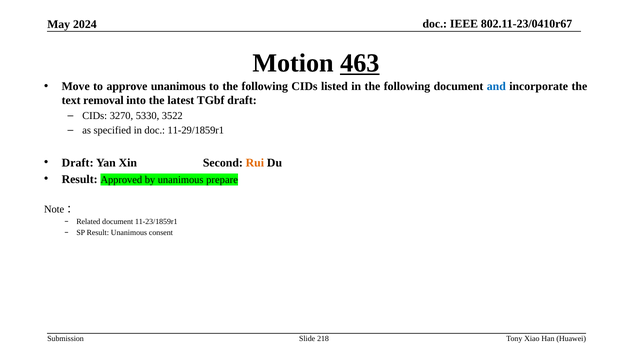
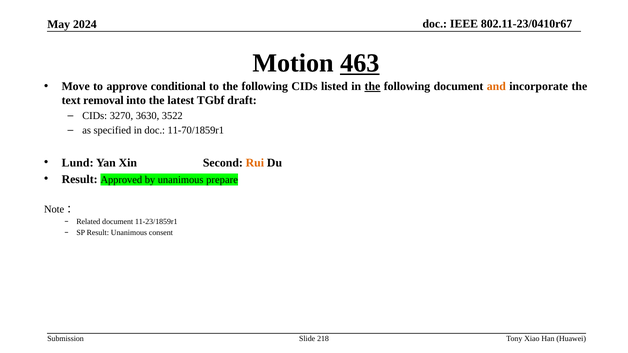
approve unanimous: unanimous -> conditional
the at (372, 86) underline: none -> present
and colour: blue -> orange
5330: 5330 -> 3630
11-29/1859r1: 11-29/1859r1 -> 11-70/1859r1
Draft at (78, 163): Draft -> Lund
